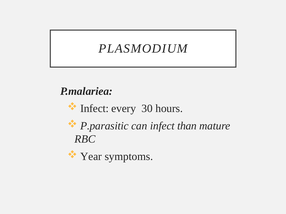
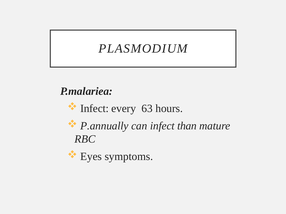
30: 30 -> 63
P.parasitic: P.parasitic -> P.annually
Year: Year -> Eyes
